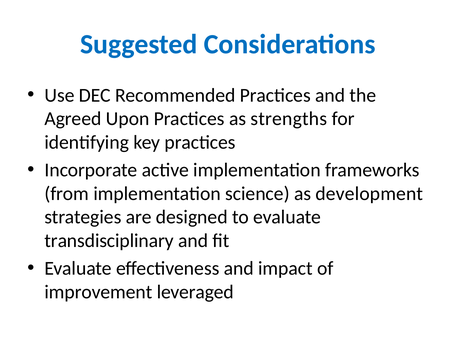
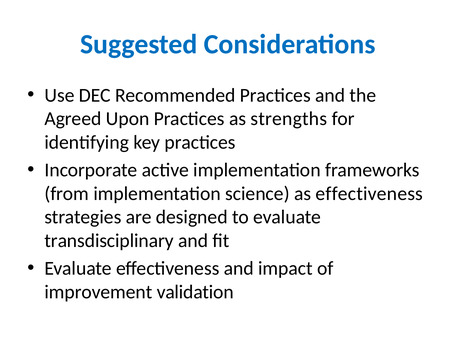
as development: development -> effectiveness
leveraged: leveraged -> validation
